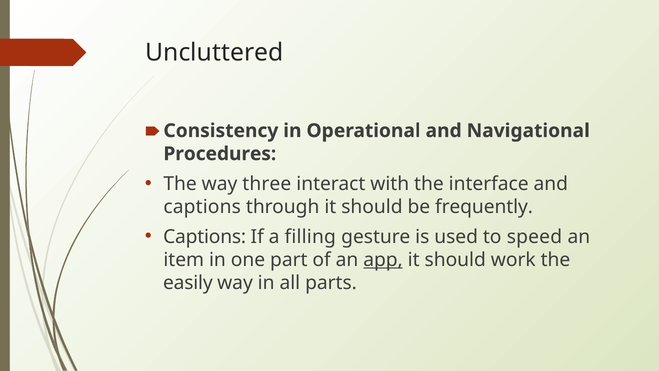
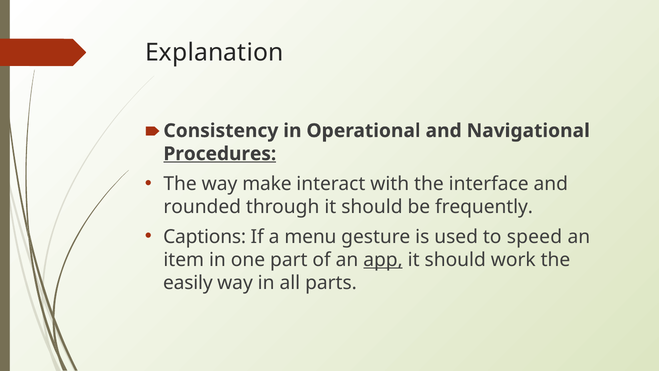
Uncluttered: Uncluttered -> Explanation
Procedures underline: none -> present
three: three -> make
captions at (202, 207): captions -> rounded
filling: filling -> menu
